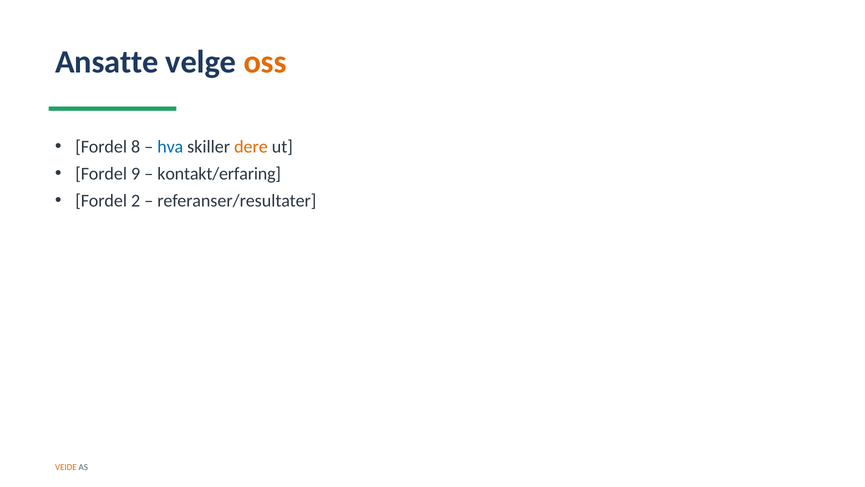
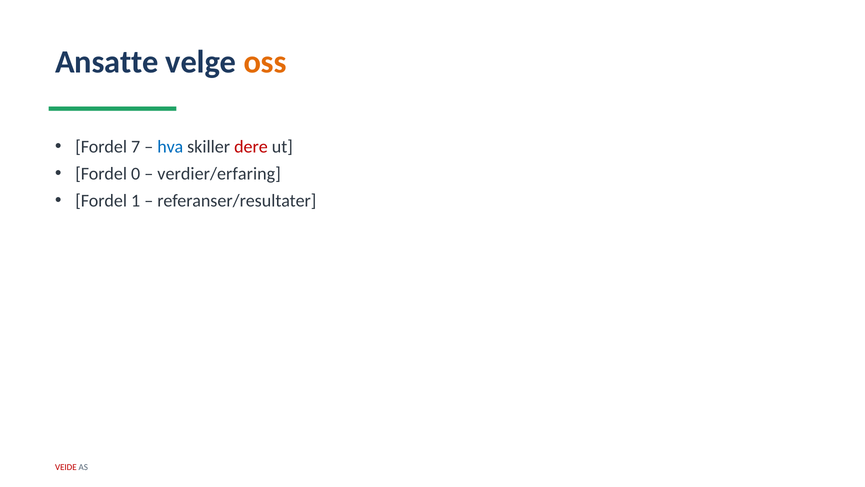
8: 8 -> 7
dere colour: orange -> red
9: 9 -> 0
kontakt/erfaring: kontakt/erfaring -> verdier/erfaring
2: 2 -> 1
VEIDE colour: orange -> red
